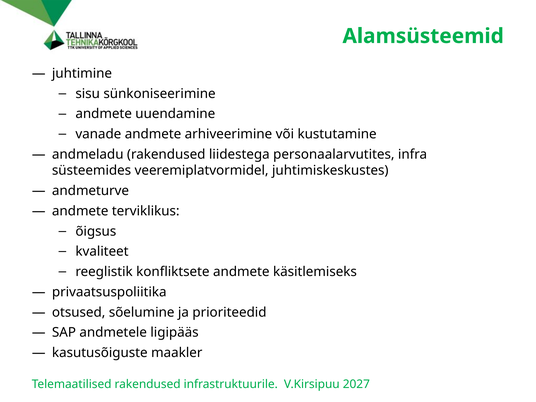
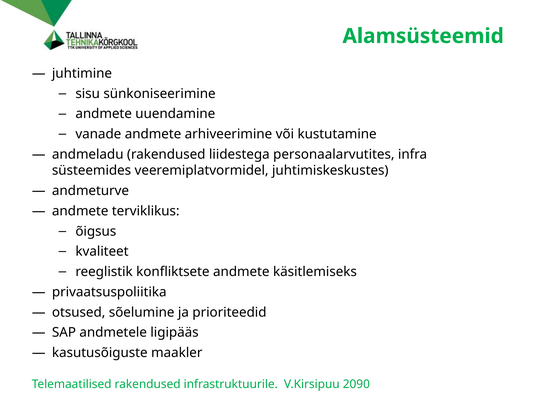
2027: 2027 -> 2090
